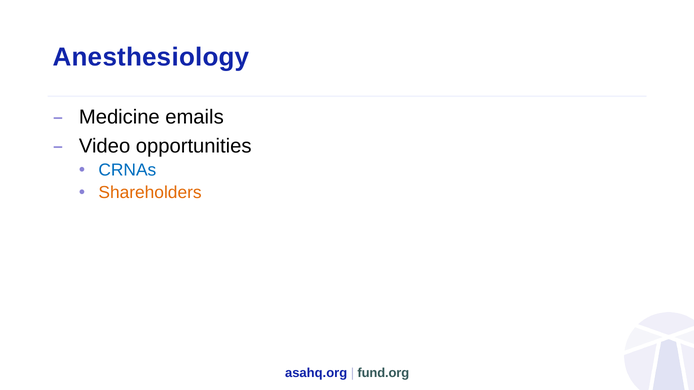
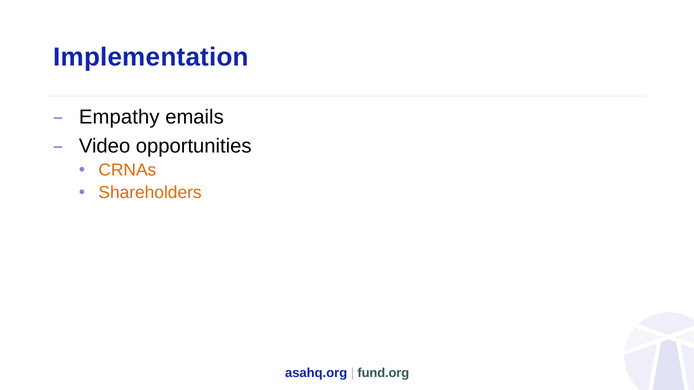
Anesthesiology: Anesthesiology -> Implementation
Medicine: Medicine -> Empathy
CRNAs colour: blue -> orange
